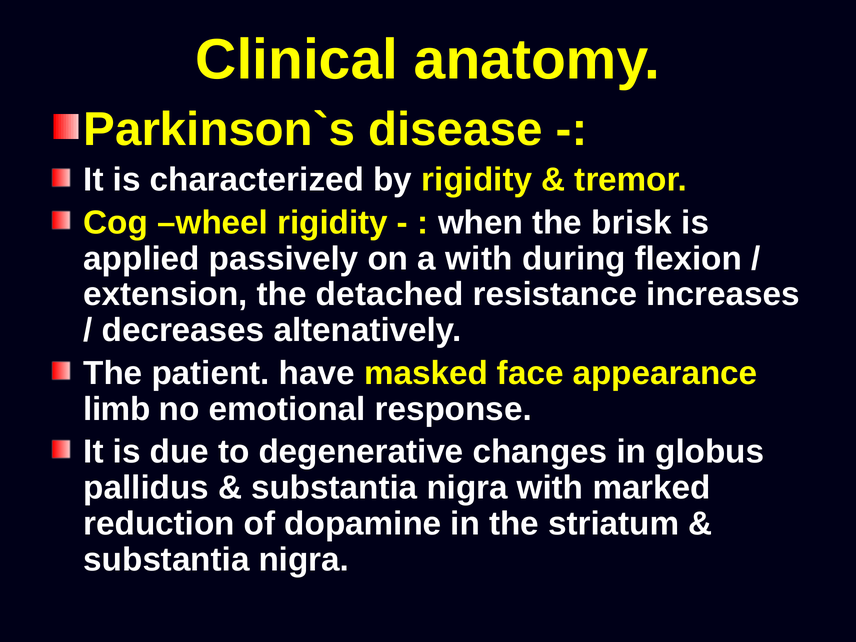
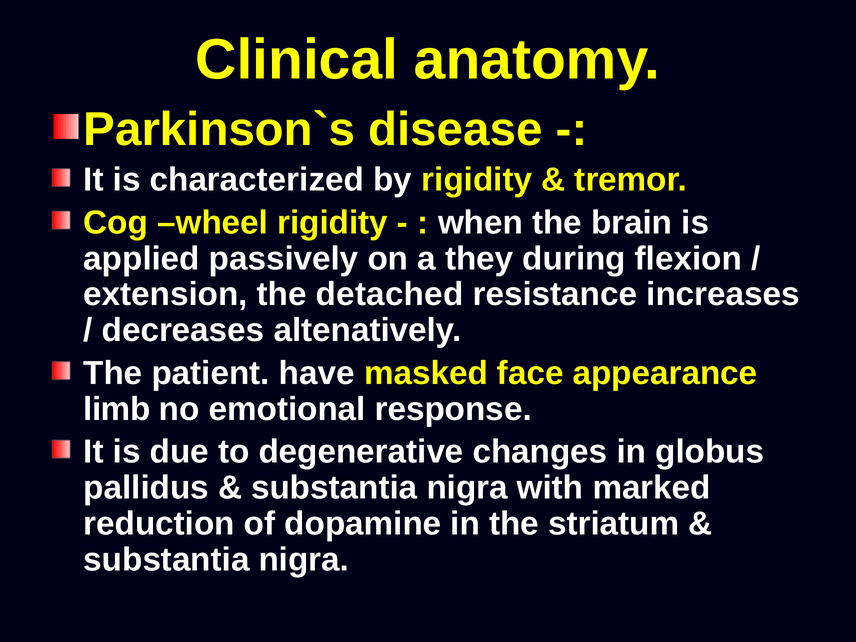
brisk: brisk -> brain
a with: with -> they
